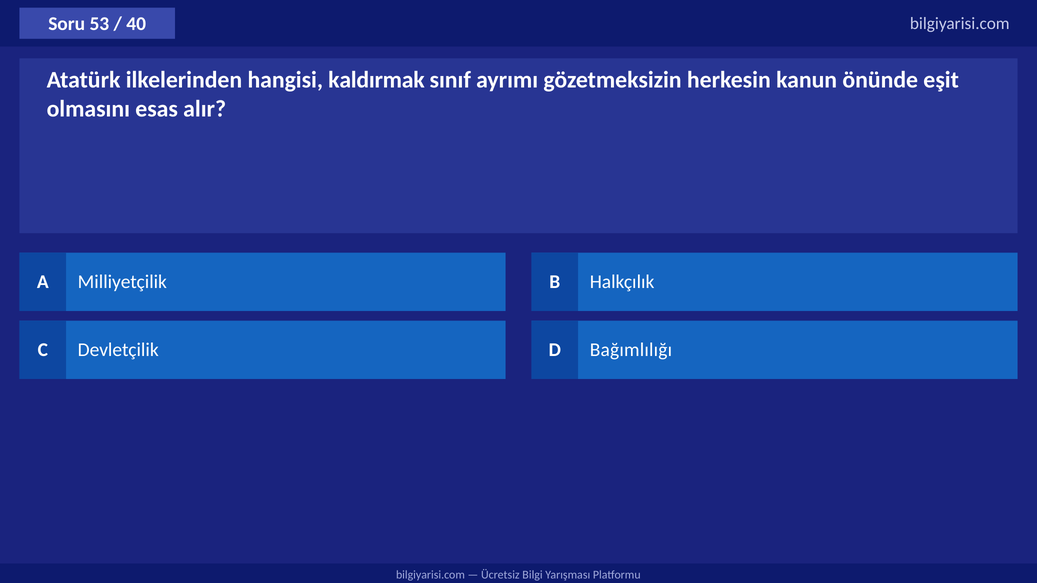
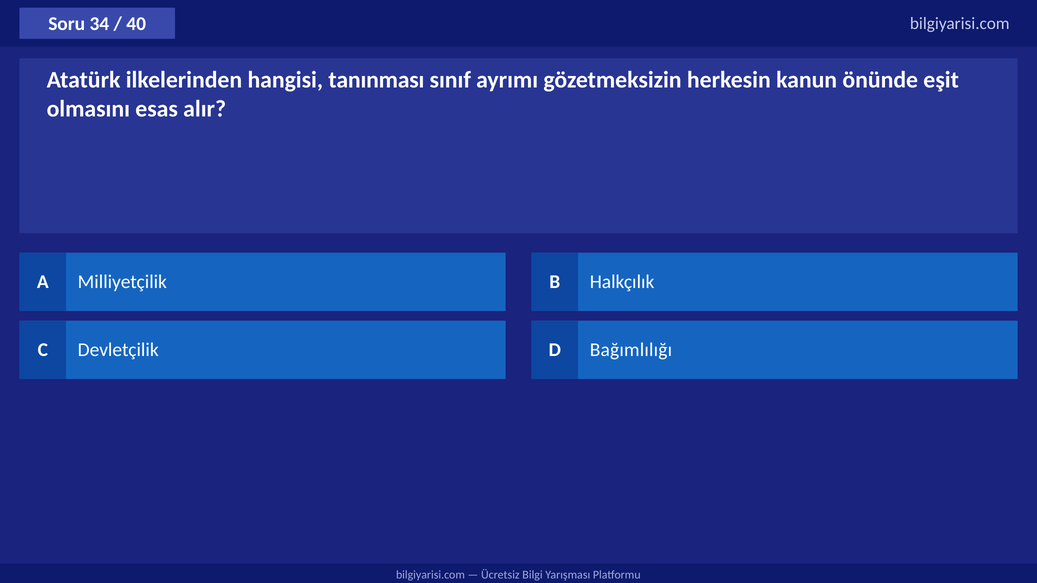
53: 53 -> 34
kaldırmak: kaldırmak -> tanınması
